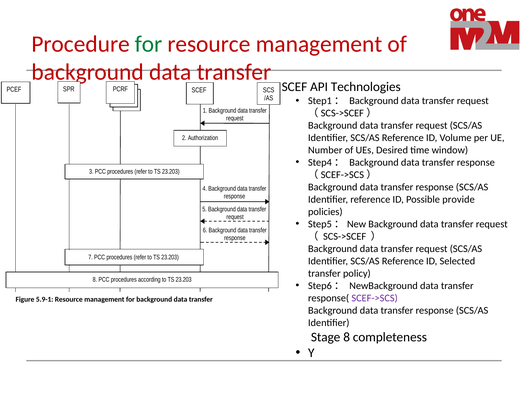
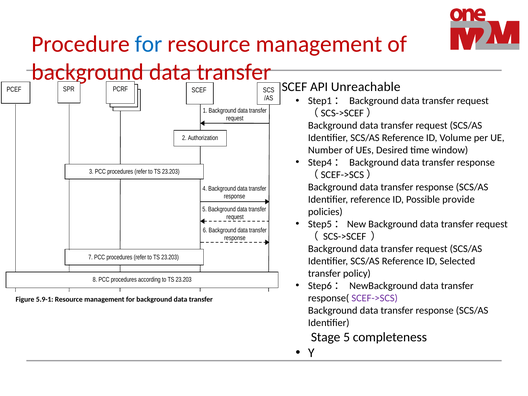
for at (149, 44) colour: green -> blue
Technologies: Technologies -> Unreachable
Stage 8: 8 -> 5
